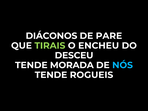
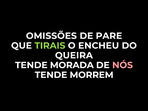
DIÁCONOS: DIÁCONOS -> OMISSÕES
DESCEU: DESCEU -> QUEIRA
NÓS colour: light blue -> pink
ROGUEIS: ROGUEIS -> MORREM
